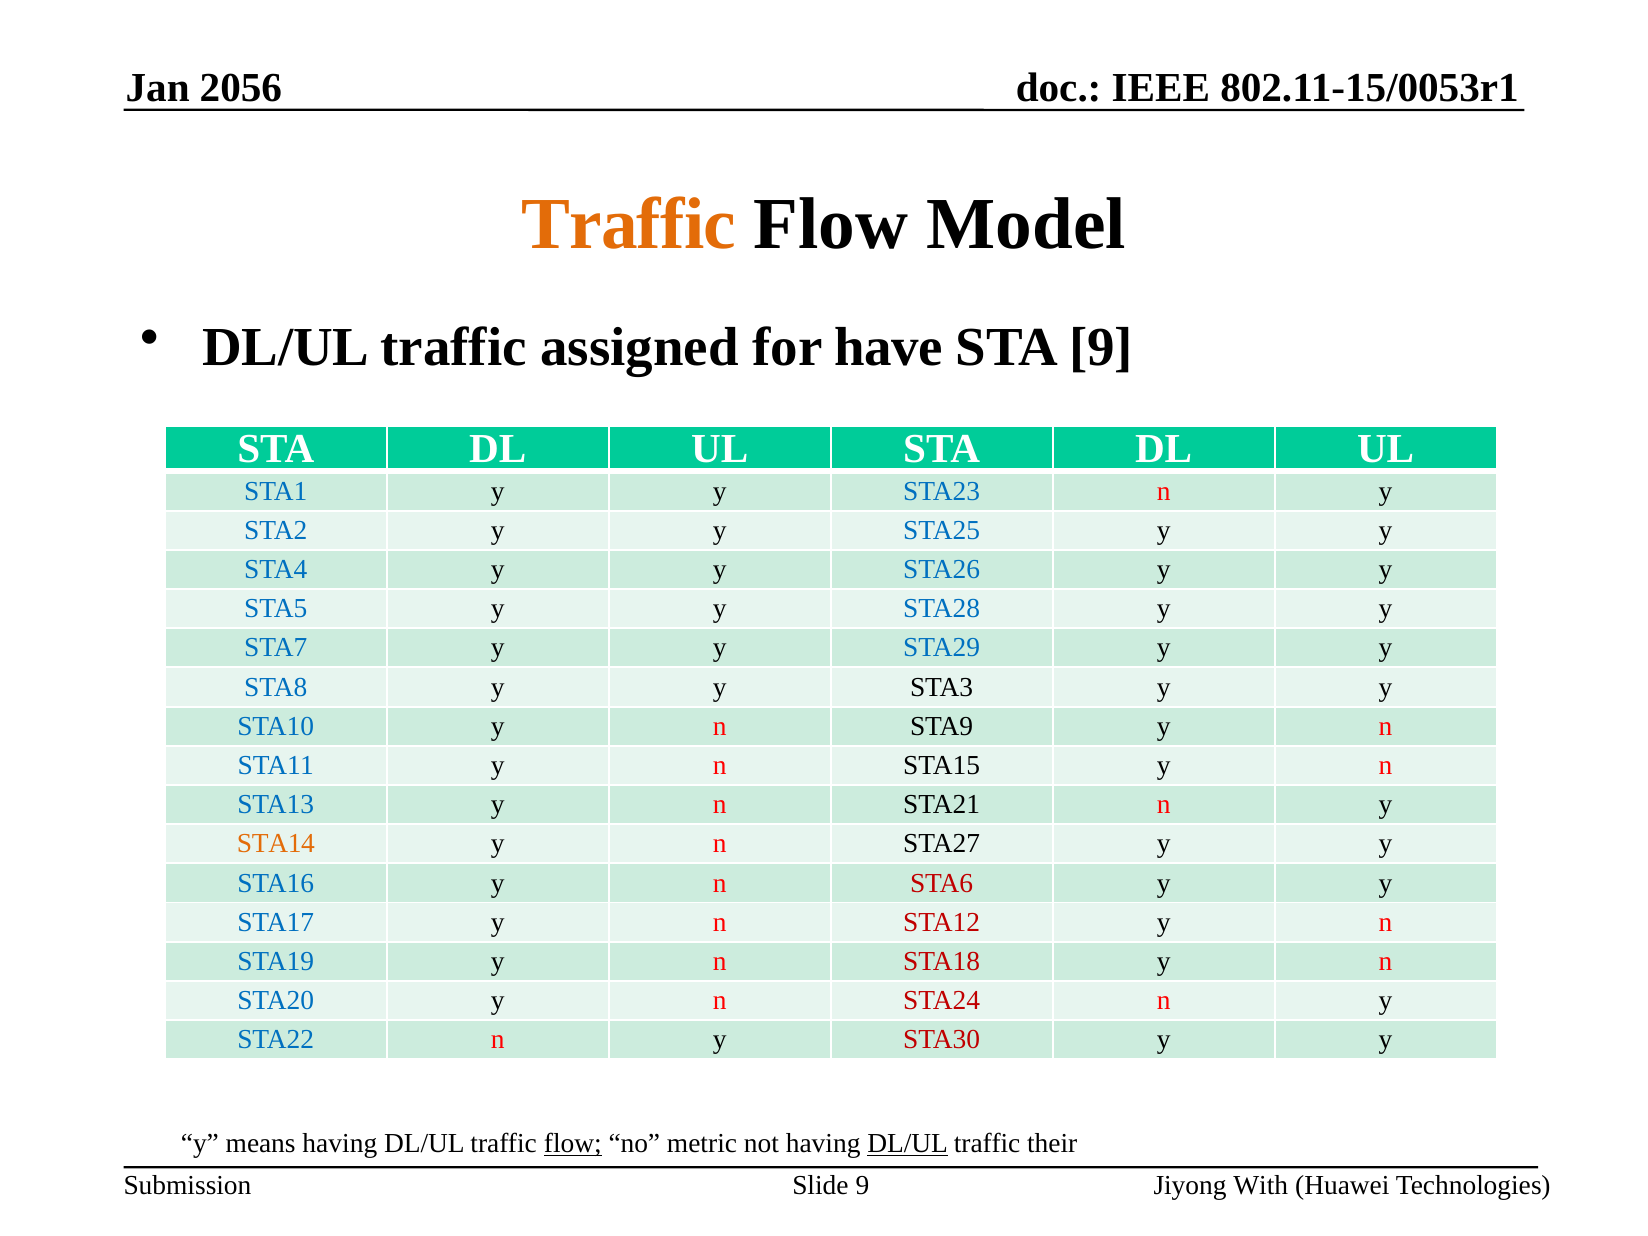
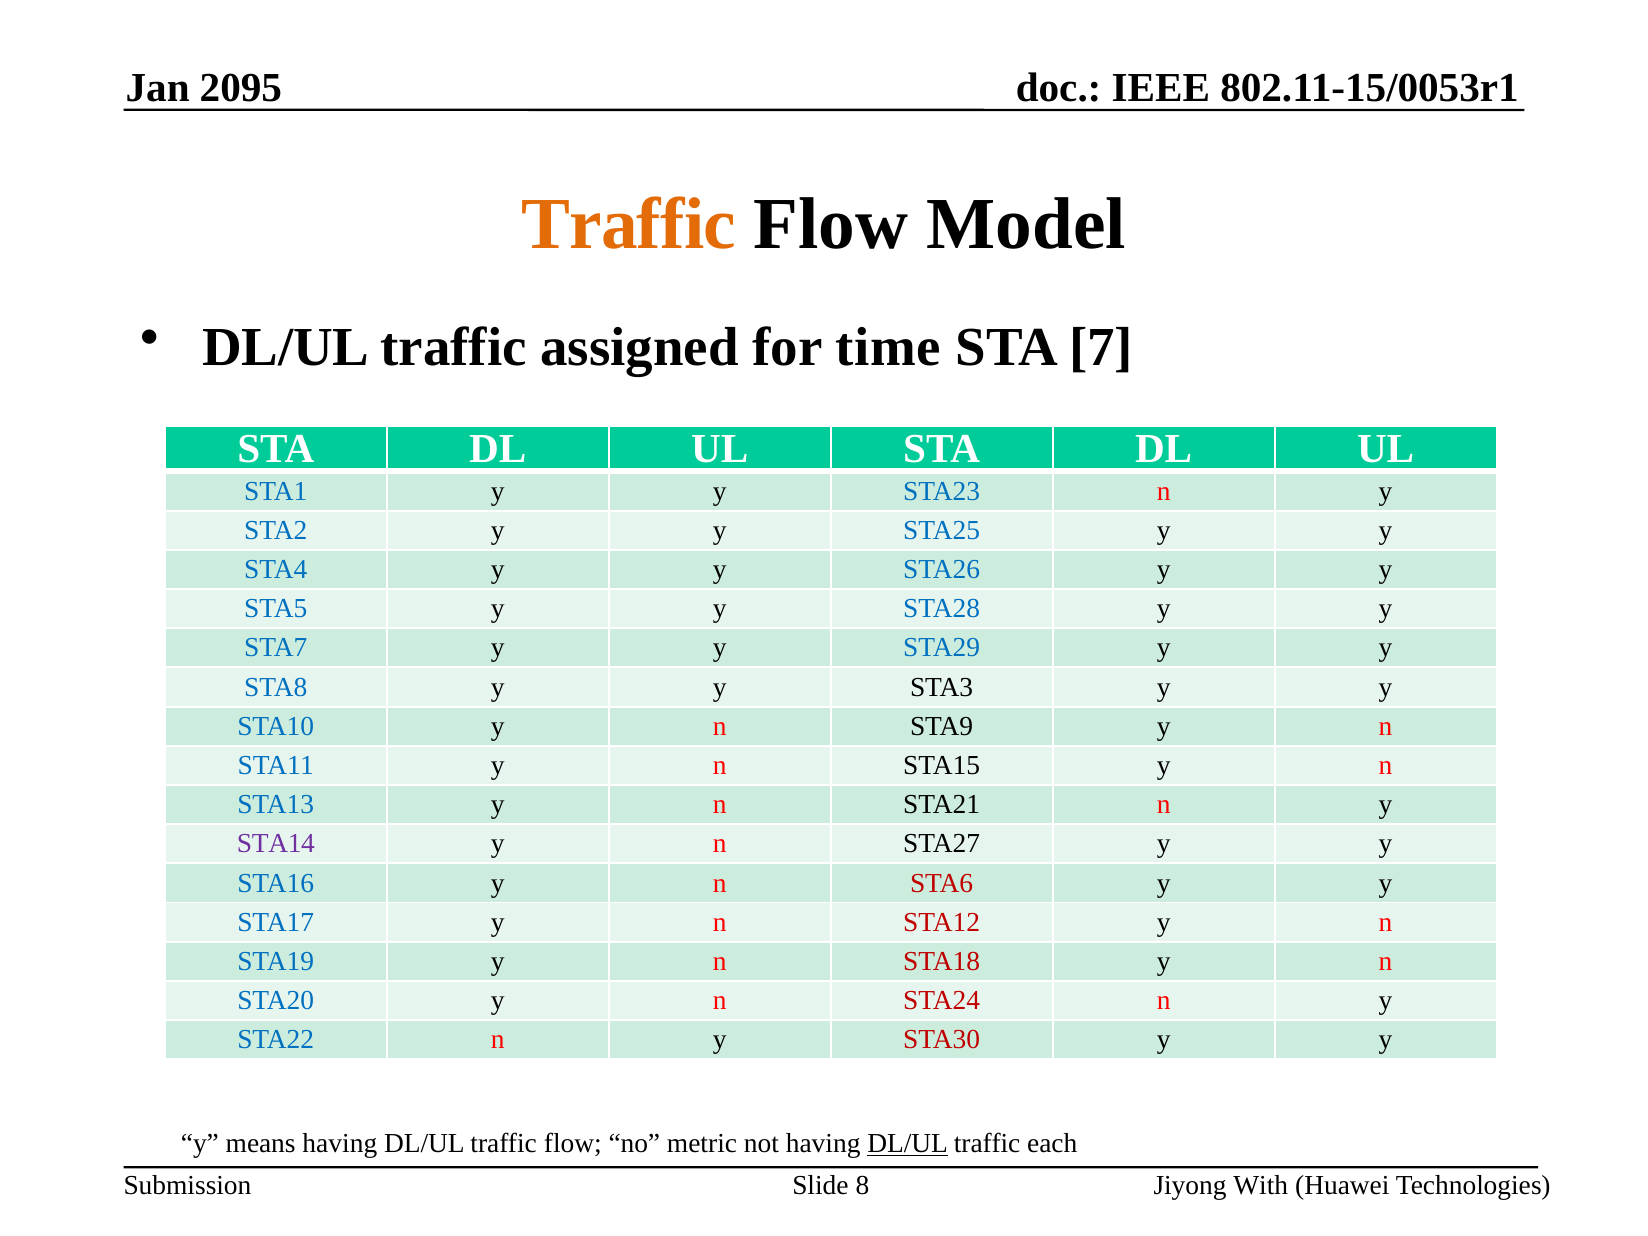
2056: 2056 -> 2095
have: have -> time
STA 9: 9 -> 7
STA14 colour: orange -> purple
flow at (573, 1144) underline: present -> none
their: their -> each
Slide 9: 9 -> 8
